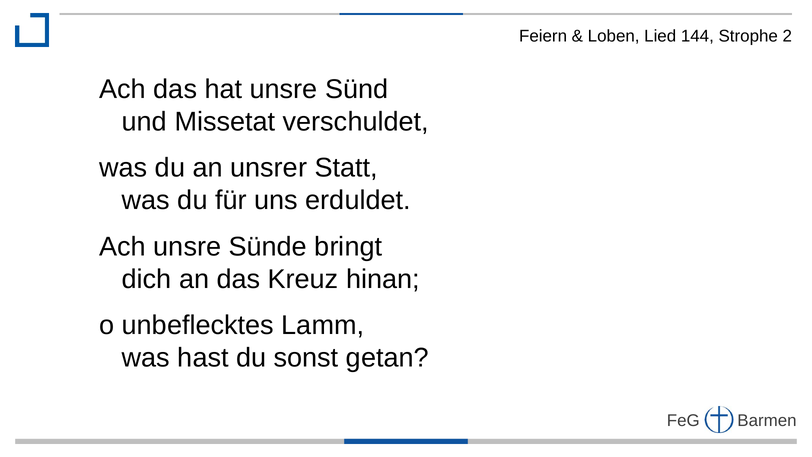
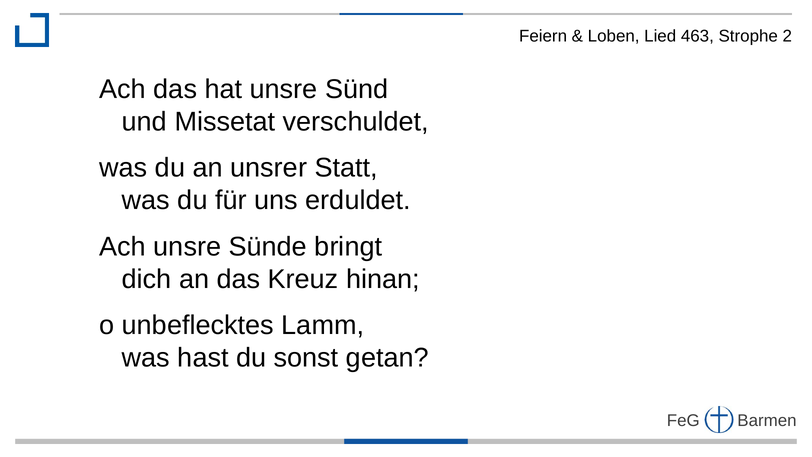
144: 144 -> 463
